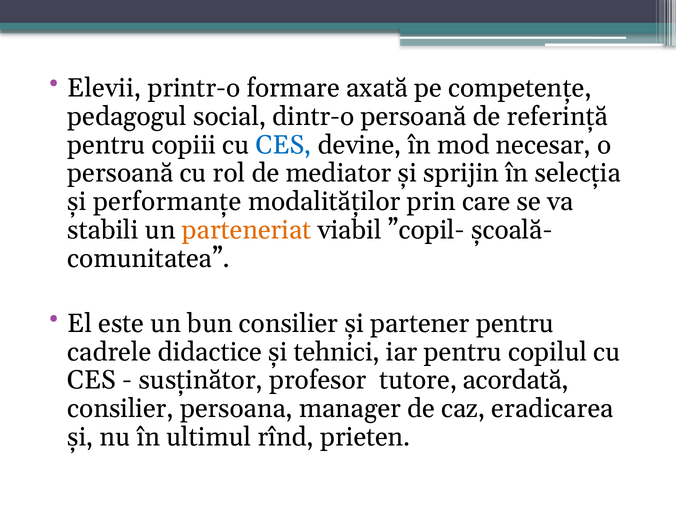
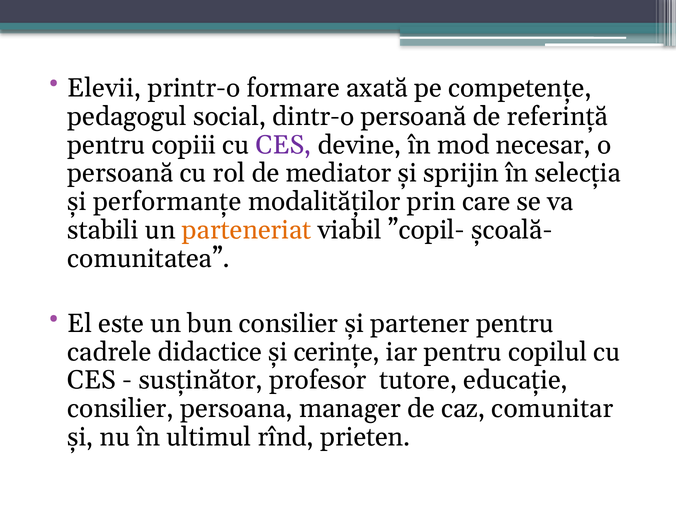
CES at (284, 145) colour: blue -> purple
tehnici: tehnici -> cerinţe
acordată: acordată -> educaţie
eradicarea: eradicarea -> comunitar
